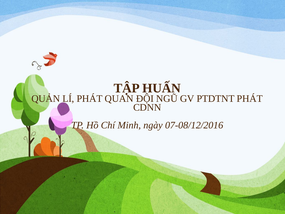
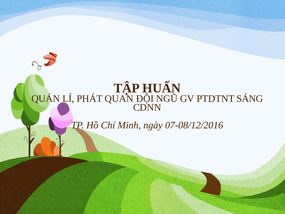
PTDTNT PHÁT: PHÁT -> SÁNG
